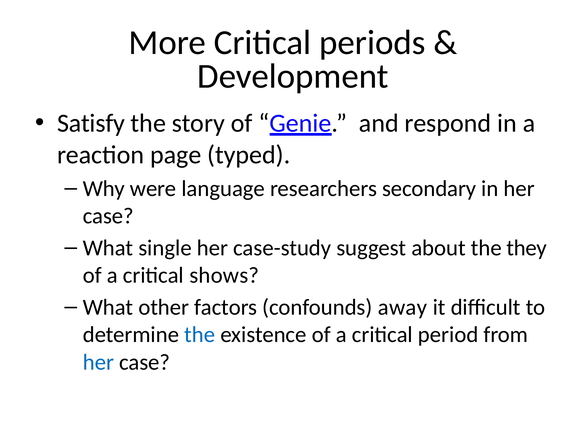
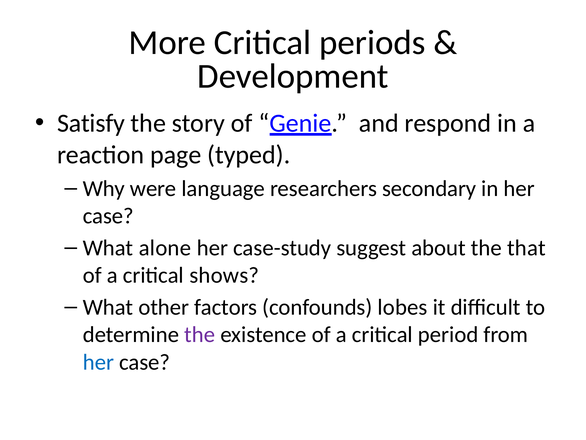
single: single -> alone
they: they -> that
away: away -> lobes
the at (200, 334) colour: blue -> purple
